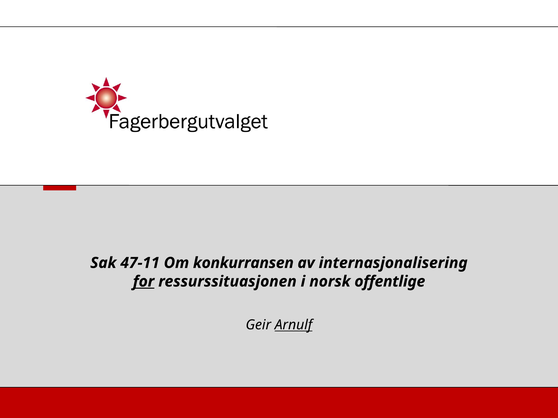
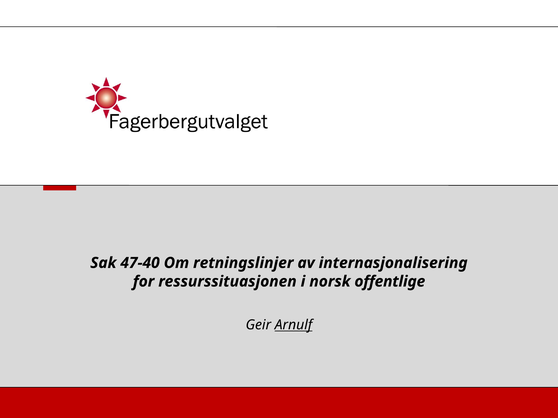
47-11: 47-11 -> 47-40
konkurransen: konkurransen -> retningslinjer
for underline: present -> none
